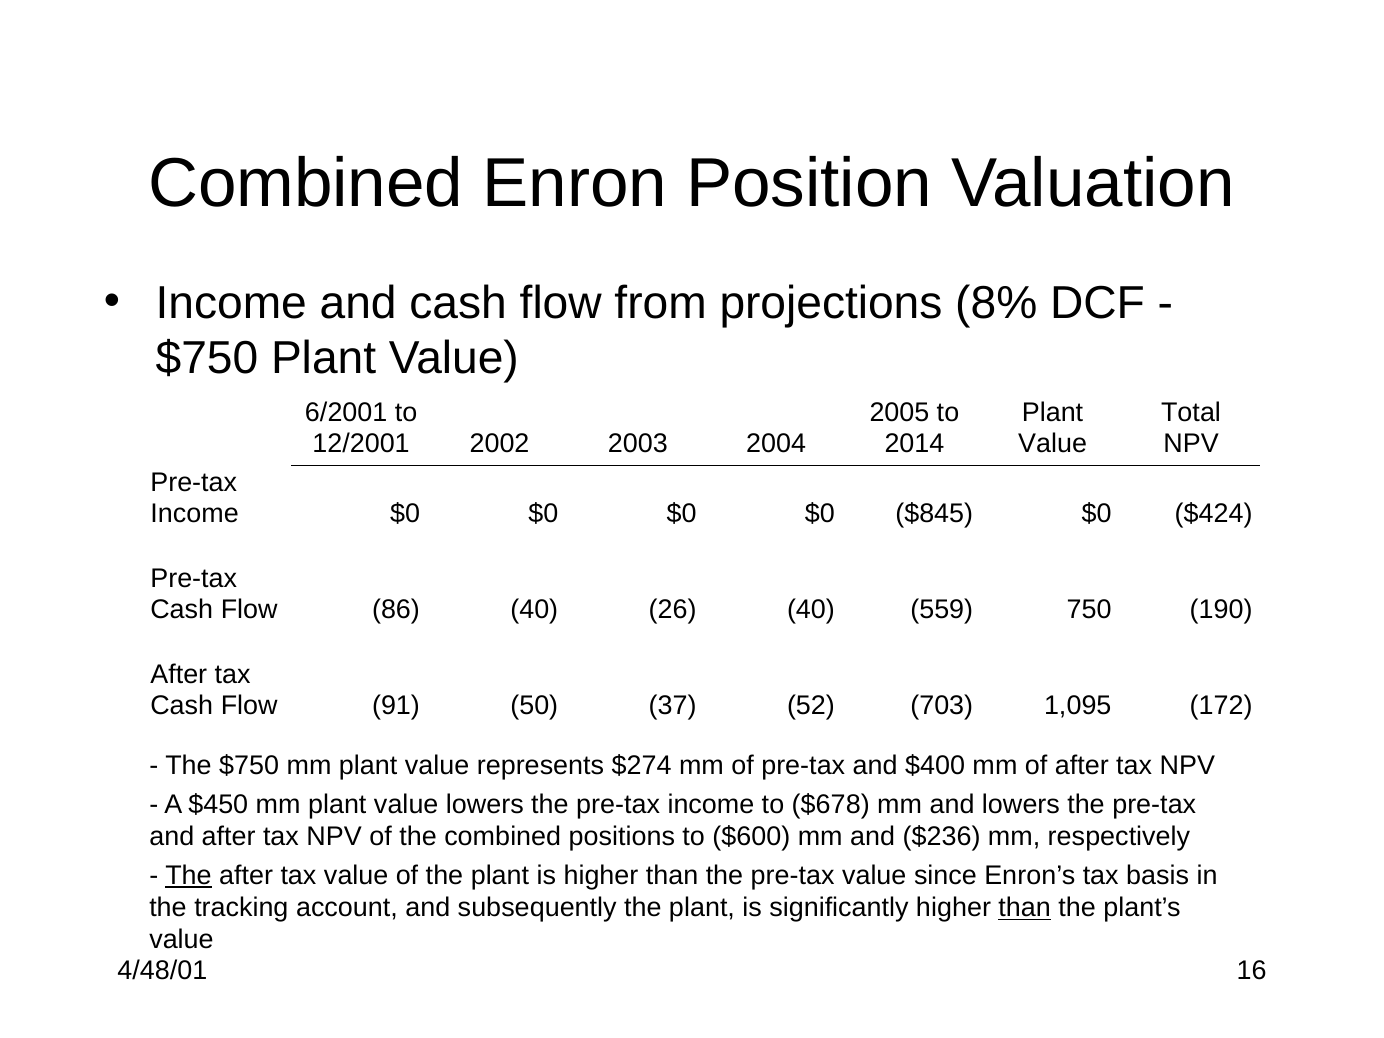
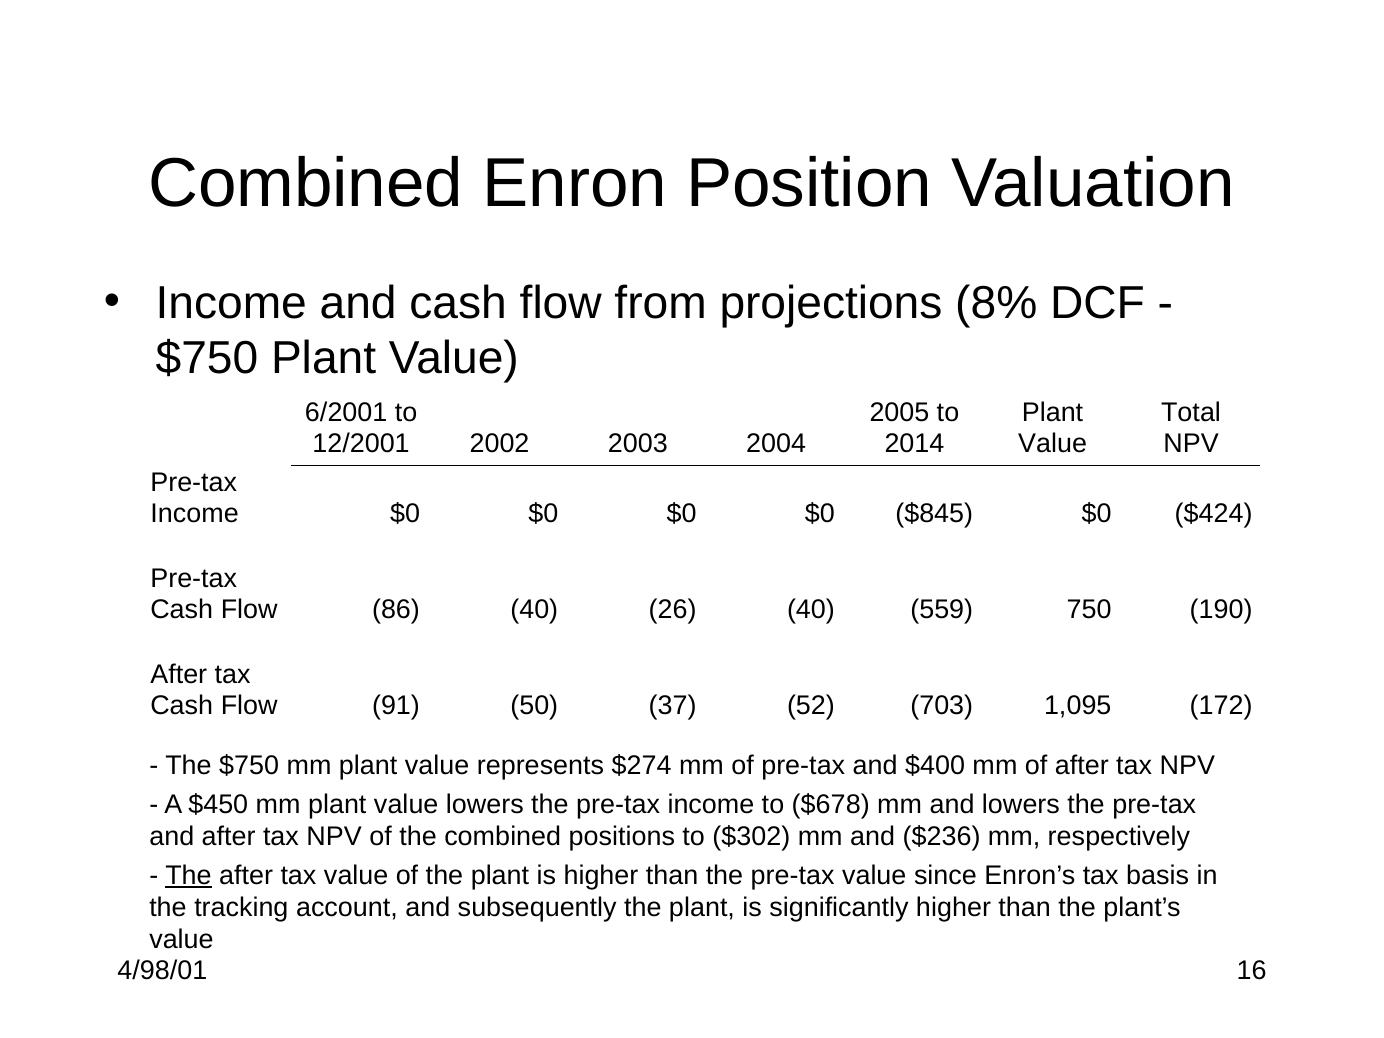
$600: $600 -> $302
than at (1025, 908) underline: present -> none
4/48/01: 4/48/01 -> 4/98/01
